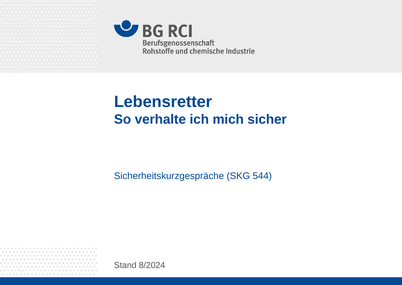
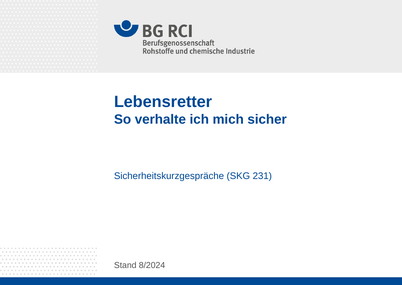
544: 544 -> 231
